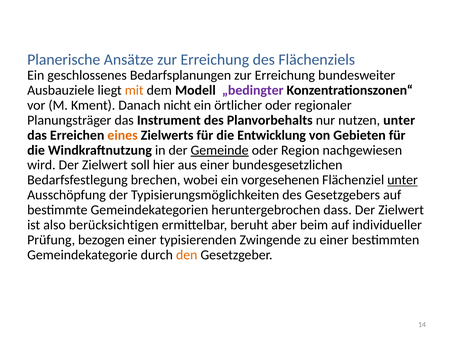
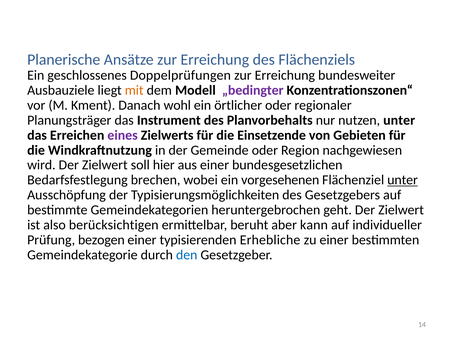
Bedarfsplanungen: Bedarfsplanungen -> Doppelprüfungen
nicht: nicht -> wohl
eines colour: orange -> purple
Entwicklung: Entwicklung -> Einsetzende
Gemeinde underline: present -> none
dass: dass -> geht
beim: beim -> kann
Zwingende: Zwingende -> Erhebliche
den colour: orange -> blue
